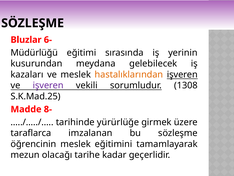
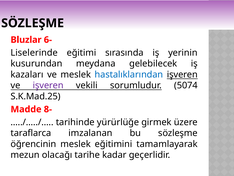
Müdürlüğü: Müdürlüğü -> Liselerinde
hastalıklarından colour: orange -> blue
1308: 1308 -> 5074
